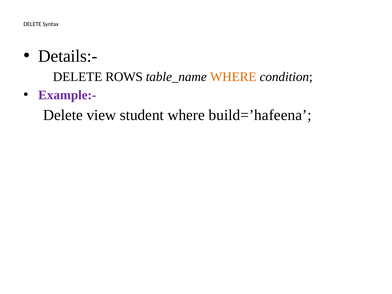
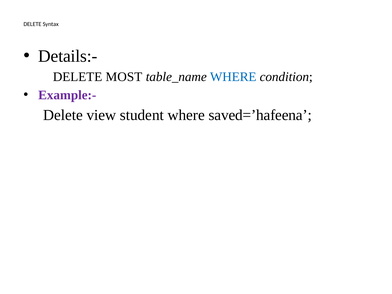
ROWS: ROWS -> MOST
WHERE at (233, 77) colour: orange -> blue
build=’hafeena: build=’hafeena -> saved=’hafeena
